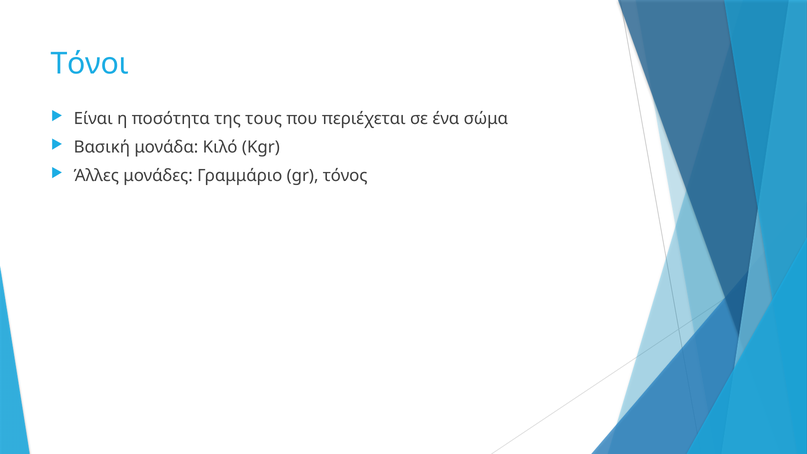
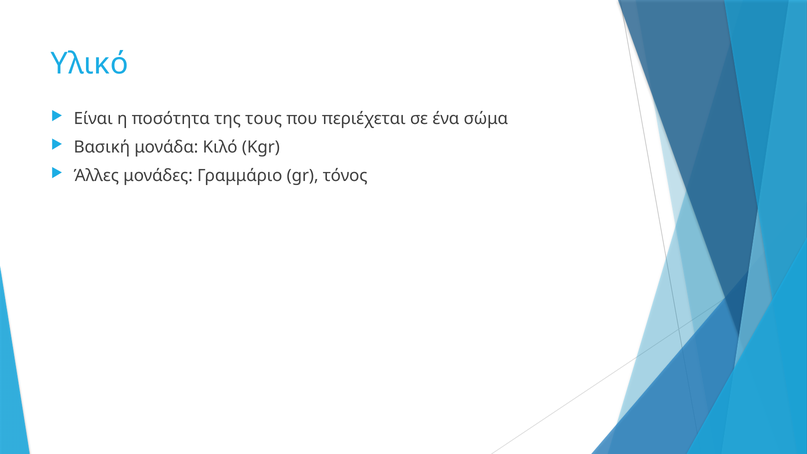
Τόνοι: Τόνοι -> Υλικό
